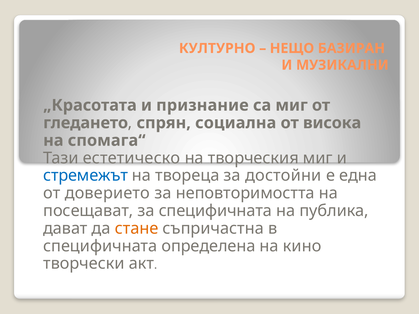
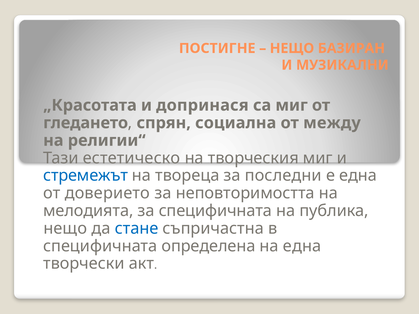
КУЛТУРНО: КУЛТУРНО -> ПОСТИГНЕ
признание: признание -> допринася
висока: висока -> между
спомага“: спомага“ -> религии“
достойни: достойни -> последни
посещават: посещават -> мелодията
дават at (65, 229): дават -> нещо
стане colour: orange -> blue
на кино: кино -> една
